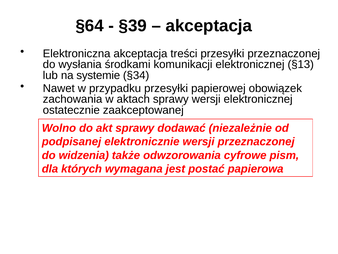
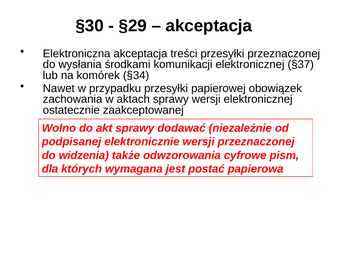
§64: §64 -> §30
§39: §39 -> §29
§13: §13 -> §37
systemie: systemie -> komórek
